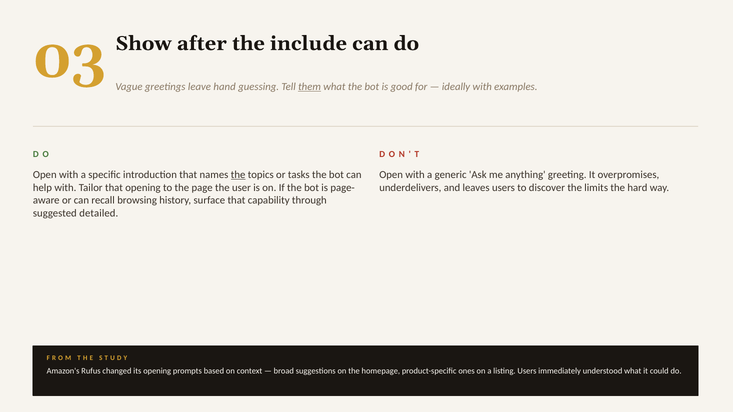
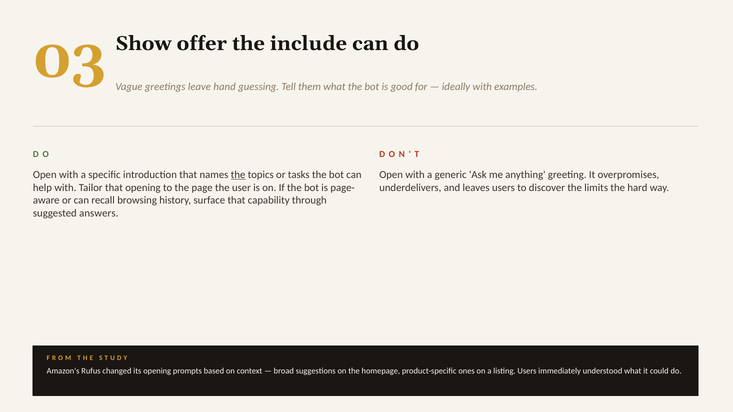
after: after -> offer
them underline: present -> none
detailed: detailed -> answers
